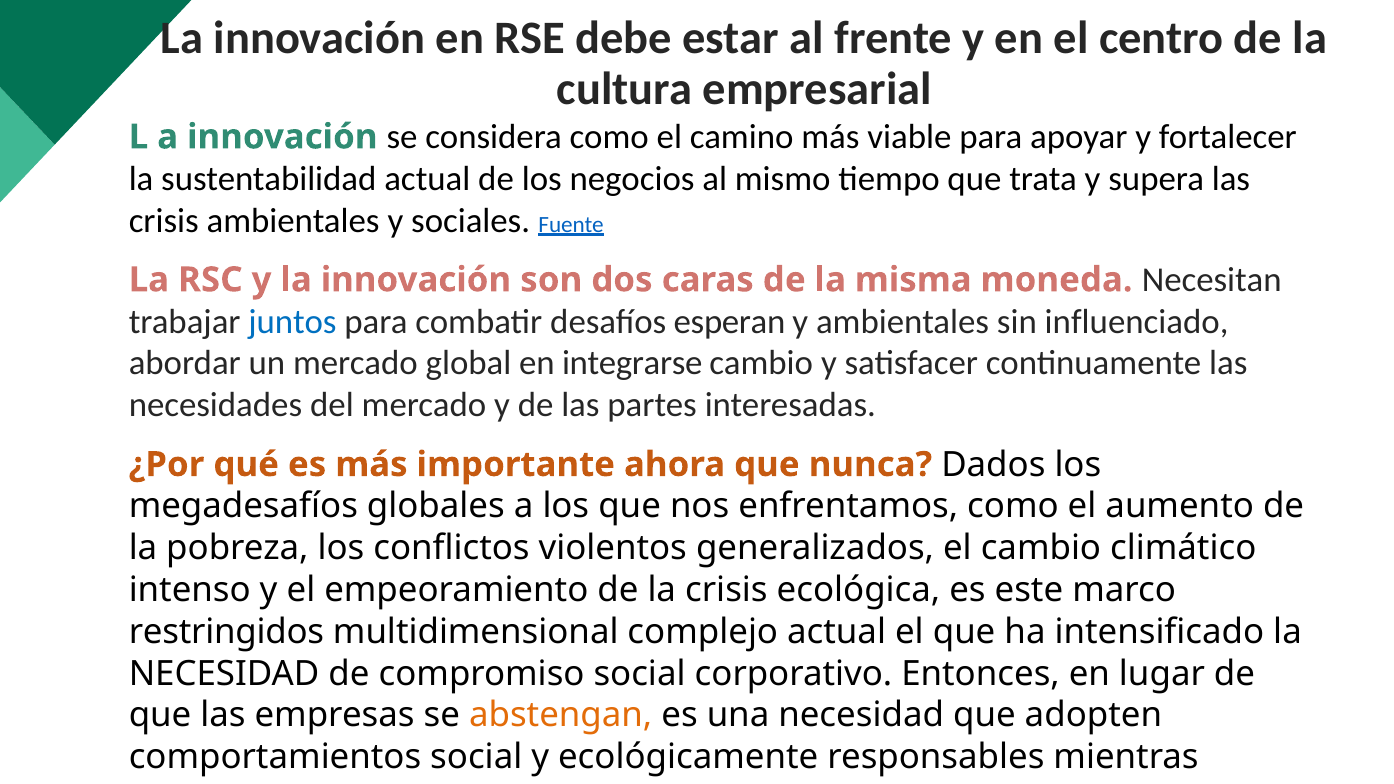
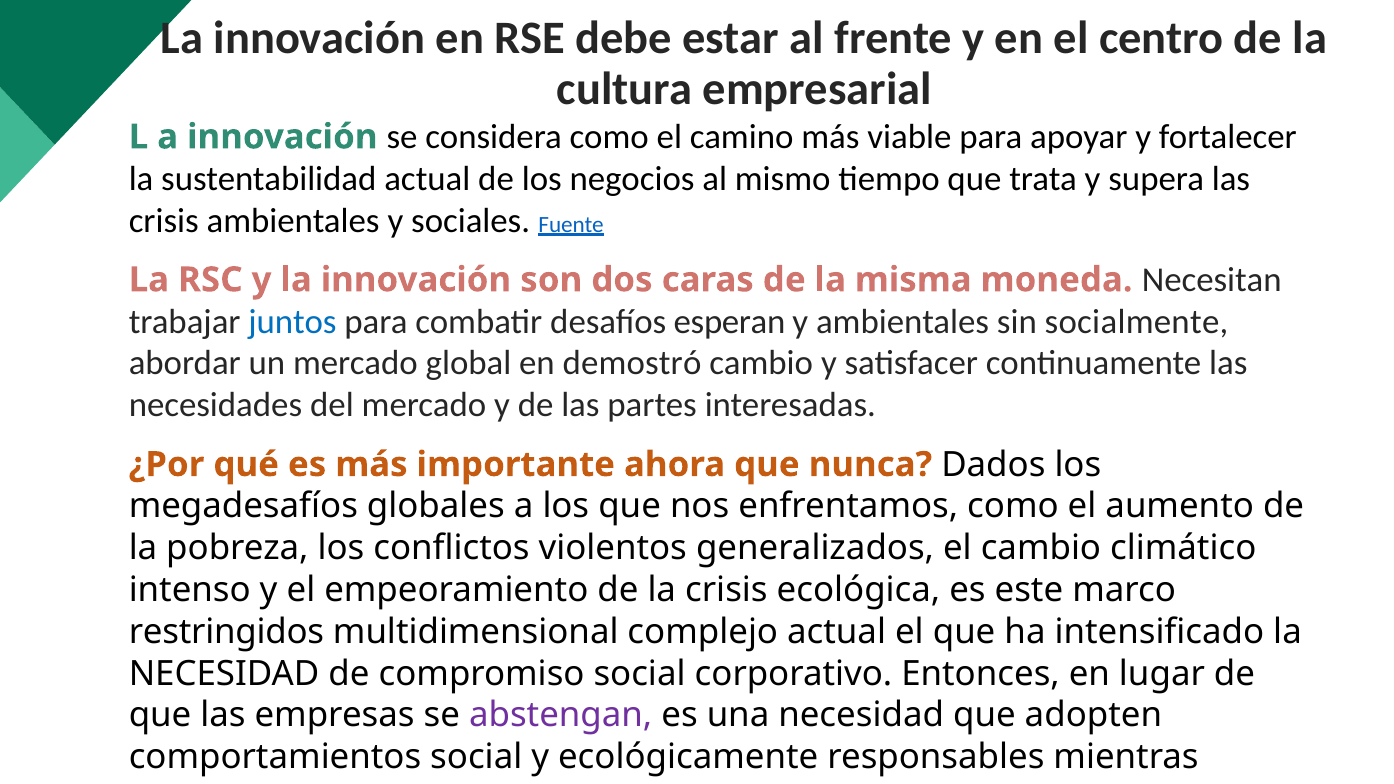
influenciado: influenciado -> socialmente
integrarse: integrarse -> demostró
abstengan colour: orange -> purple
